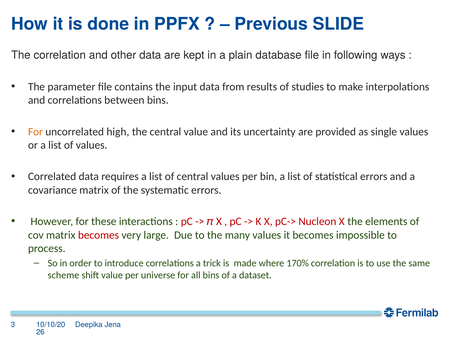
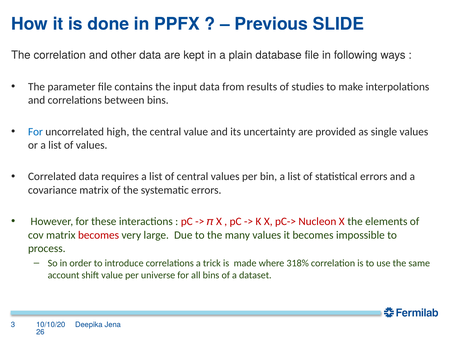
For at (35, 132) colour: orange -> blue
170%: 170% -> 318%
scheme: scheme -> account
